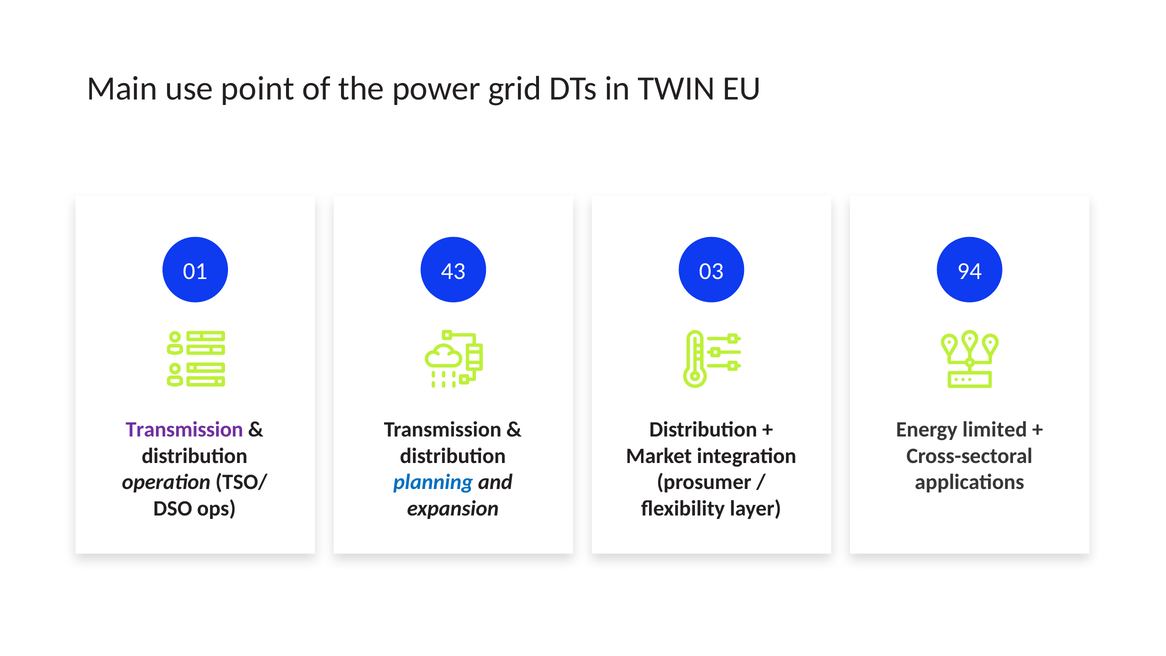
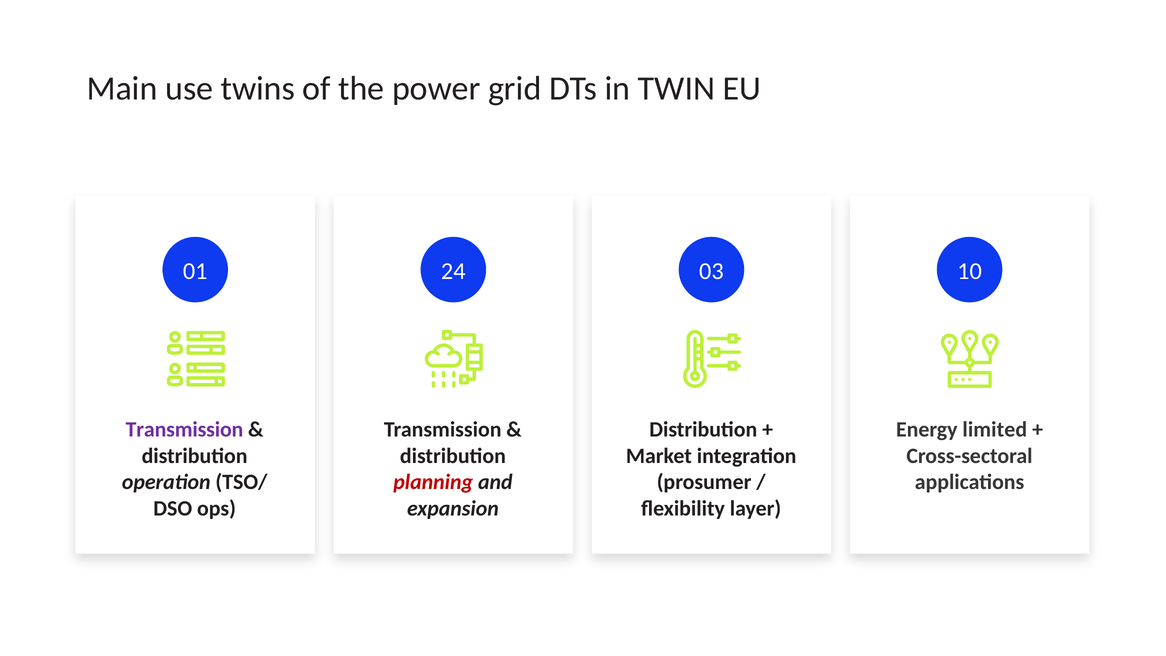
point: point -> twins
43: 43 -> 24
94: 94 -> 10
planning colour: blue -> red
